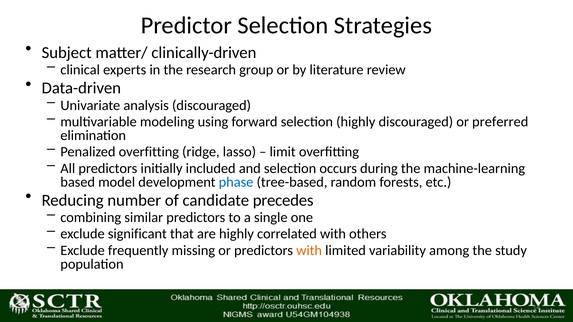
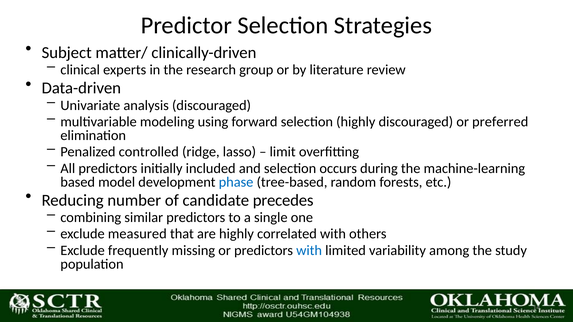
Penalized overfitting: overfitting -> controlled
significant: significant -> measured
with at (309, 251) colour: orange -> blue
